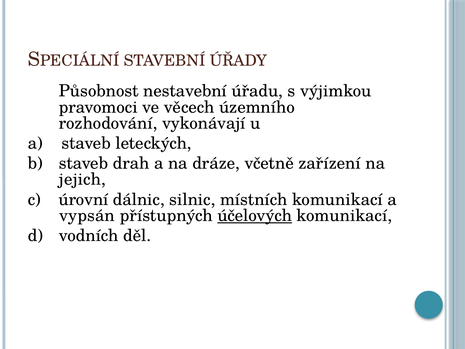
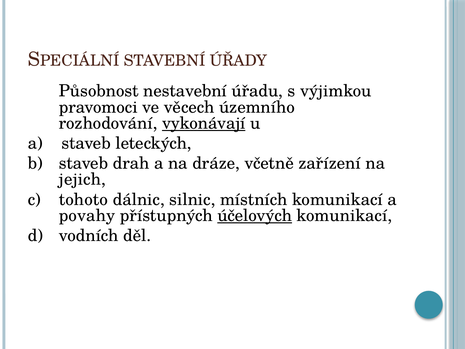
vykonávají underline: none -> present
úrovní: úrovní -> tohoto
vypsán: vypsán -> povahy
